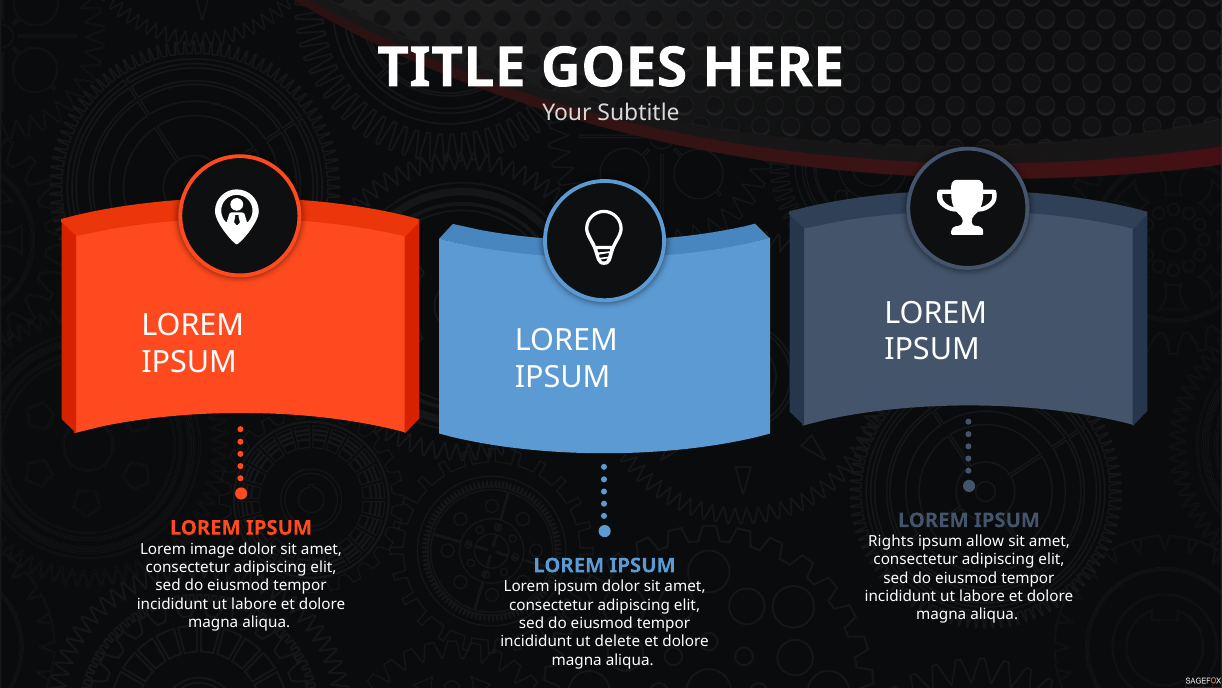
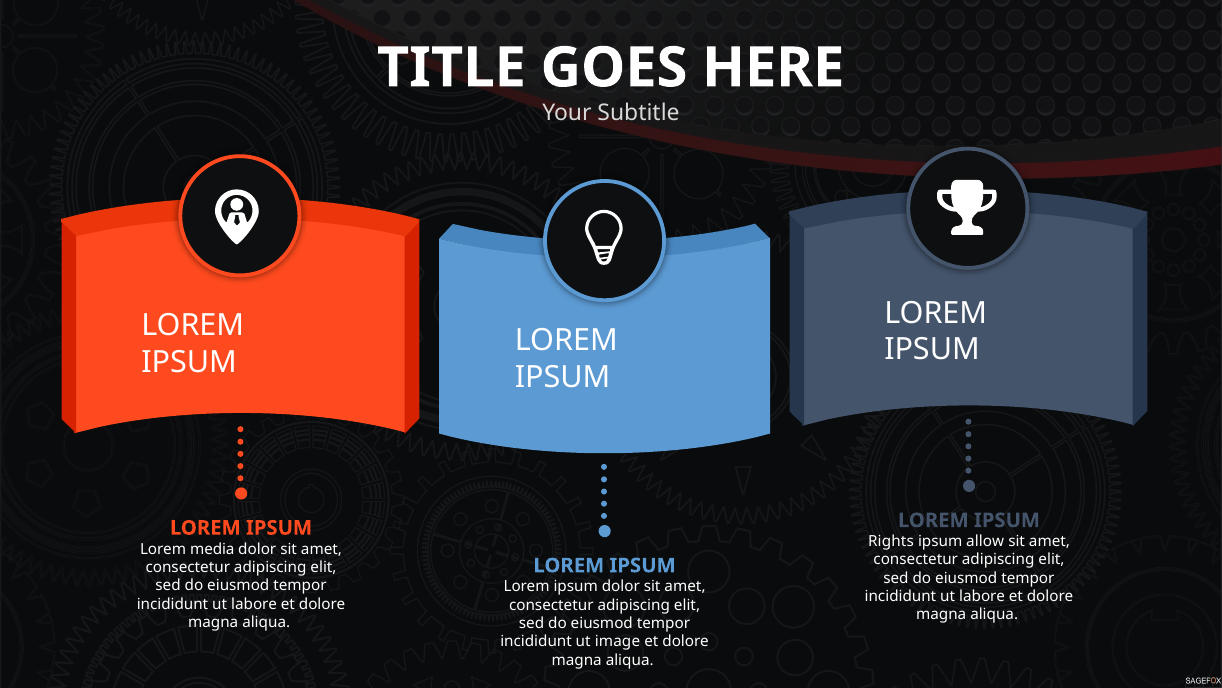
image: image -> media
delete: delete -> image
